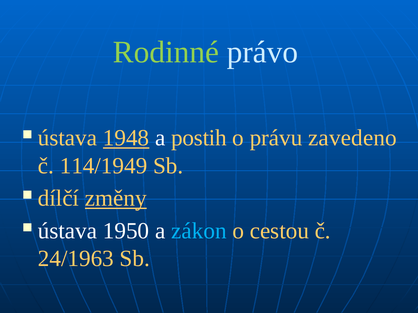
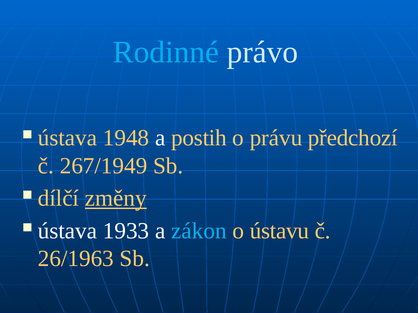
Rodinné colour: light green -> light blue
1948 underline: present -> none
zavedeno: zavedeno -> předchozí
114/1949: 114/1949 -> 267/1949
1950: 1950 -> 1933
cestou: cestou -> ústavu
24/1963: 24/1963 -> 26/1963
